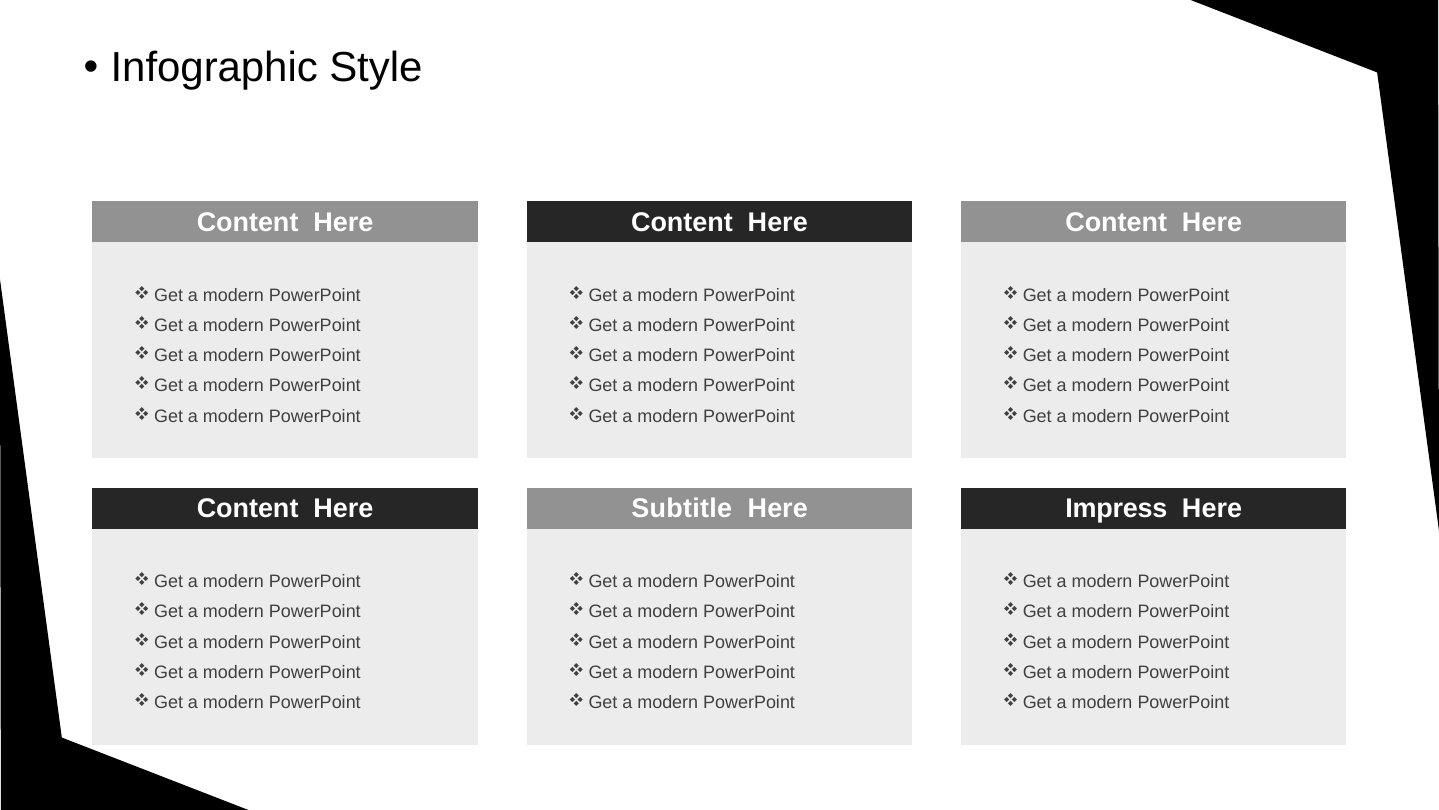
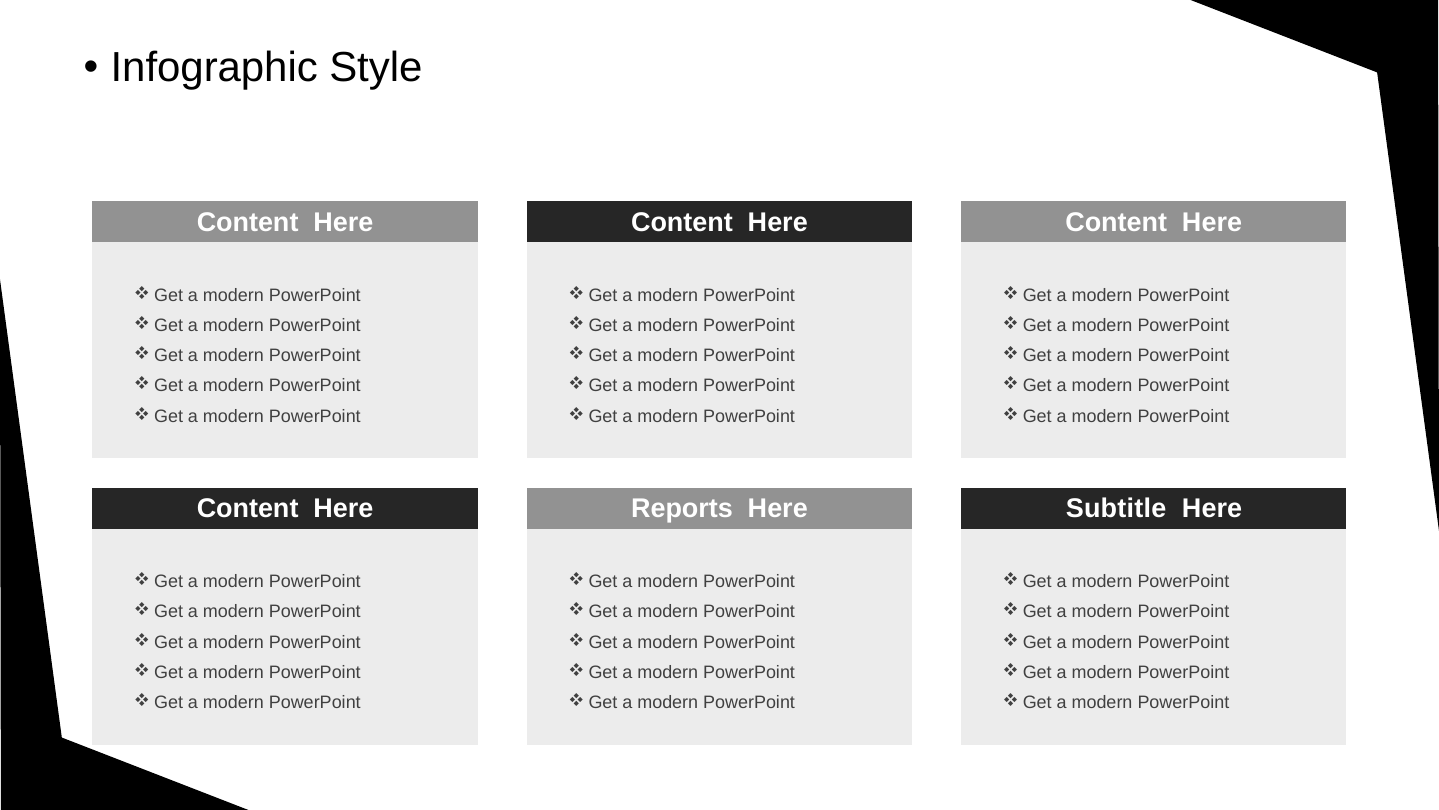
Subtitle: Subtitle -> Reports
Impress: Impress -> Subtitle
